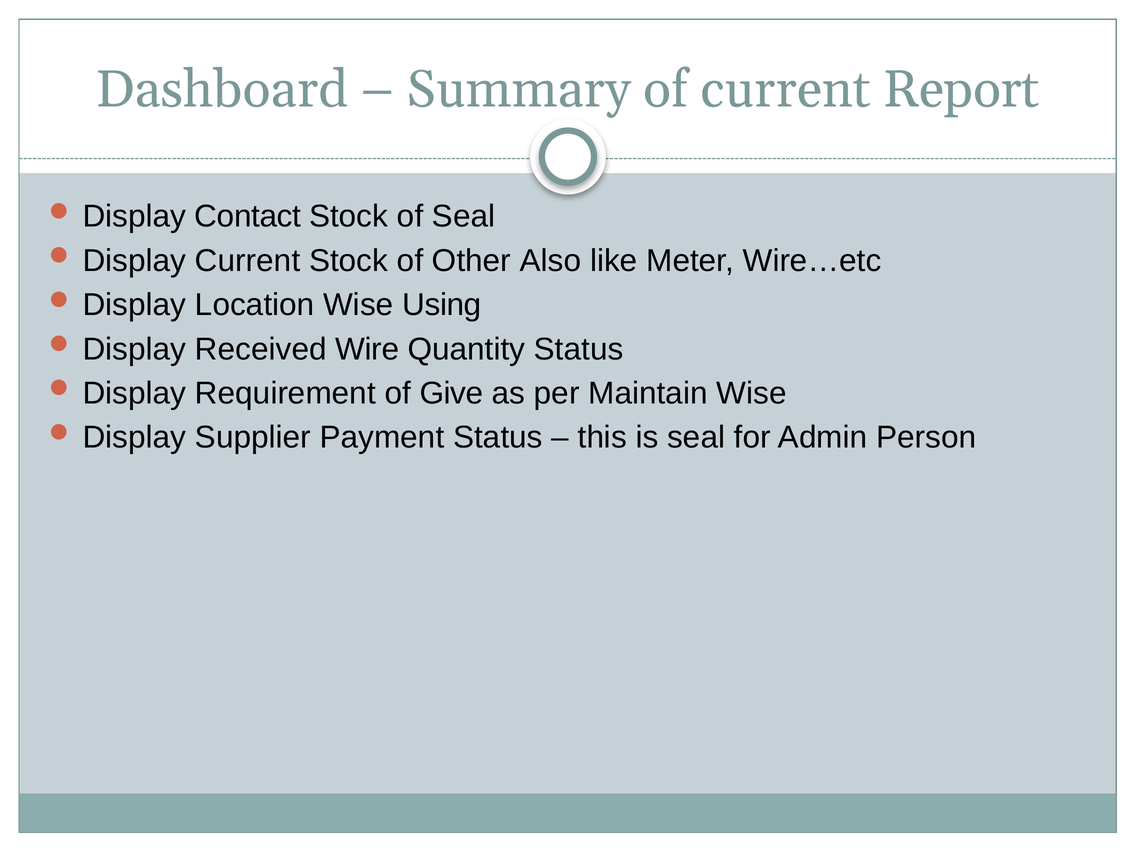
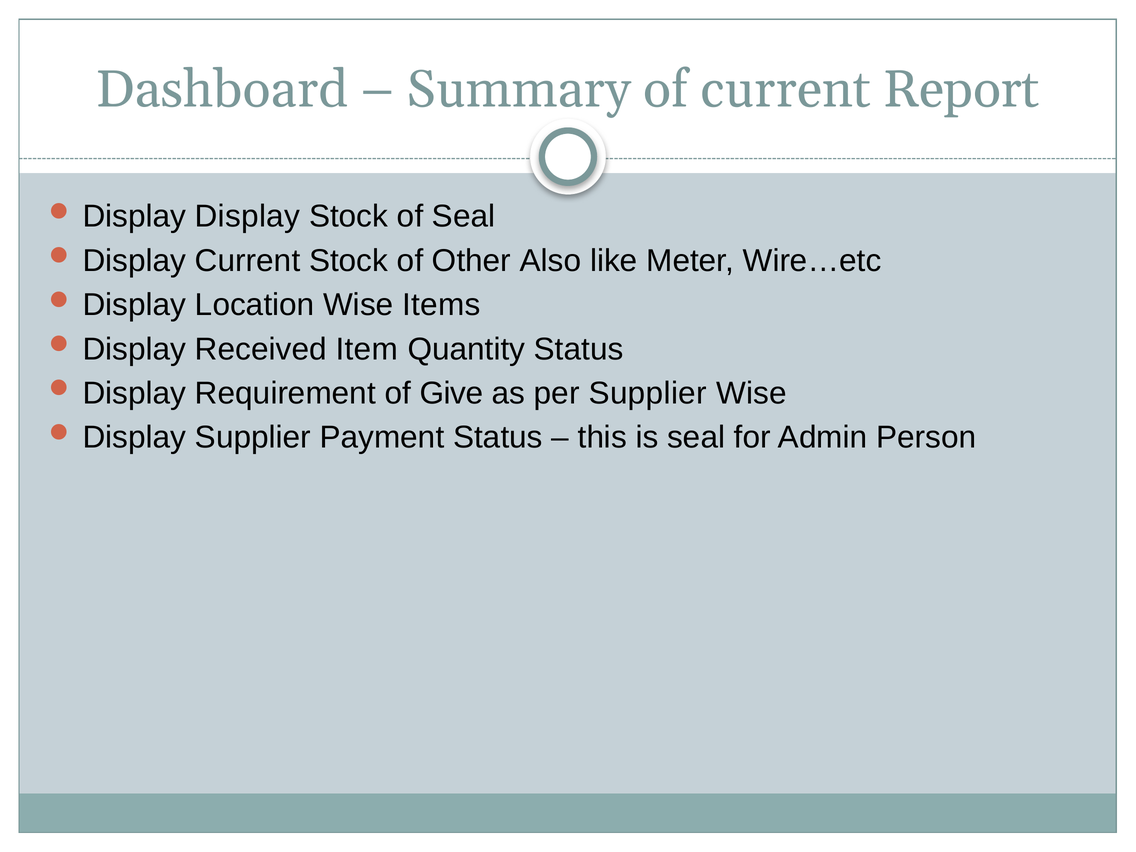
Display Contact: Contact -> Display
Using: Using -> Items
Wire: Wire -> Item
per Maintain: Maintain -> Supplier
